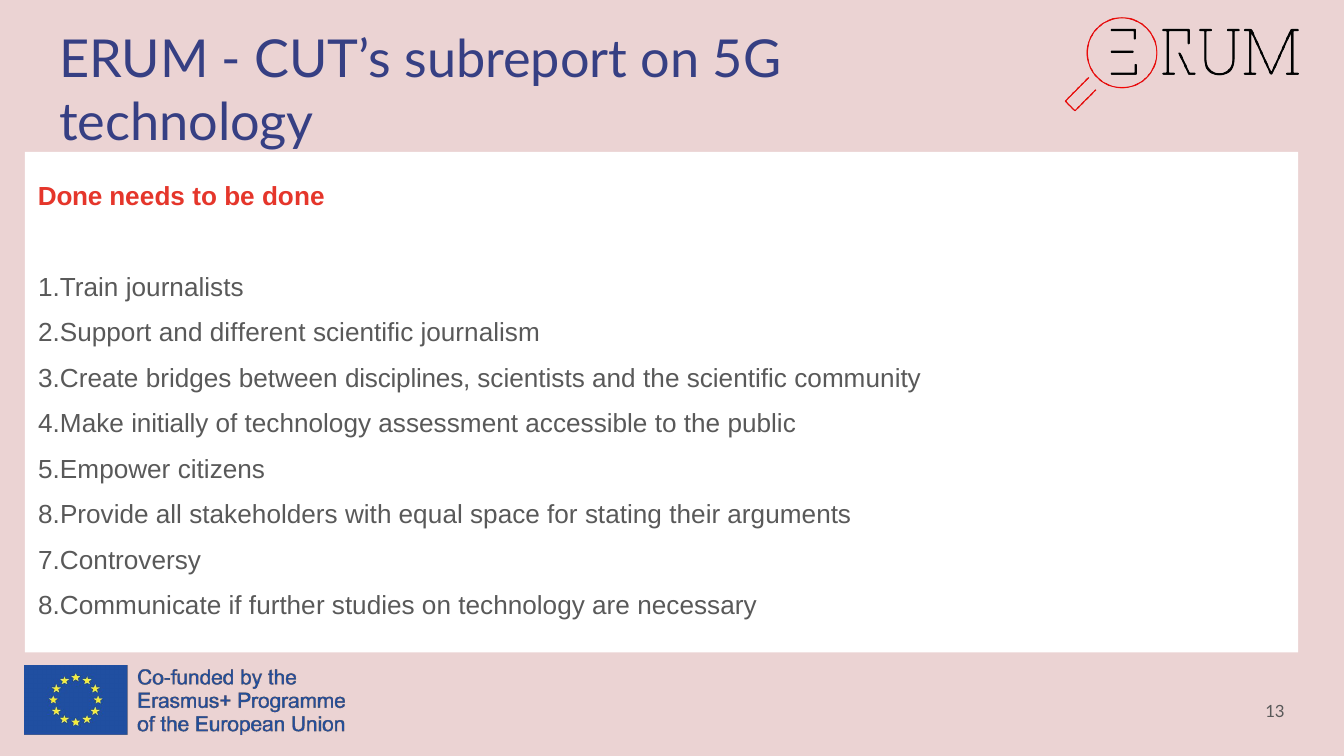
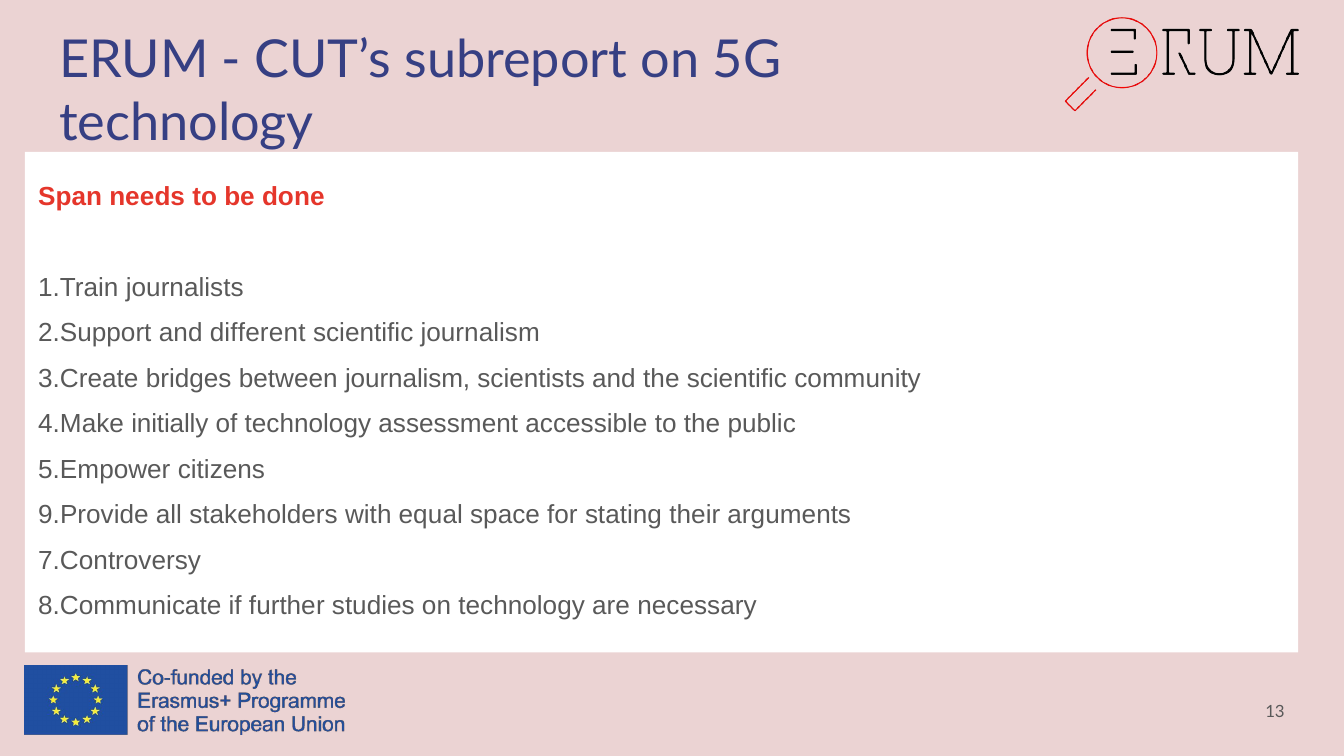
Done at (70, 197): Done -> Span
between disciplines: disciplines -> journalism
8.Provide: 8.Provide -> 9.Provide
